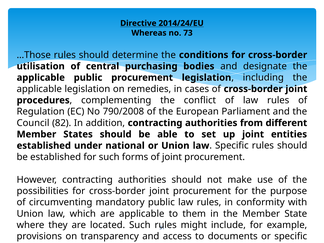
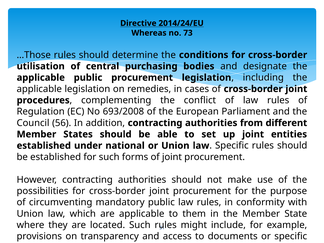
790/2008: 790/2008 -> 693/2008
82: 82 -> 56
